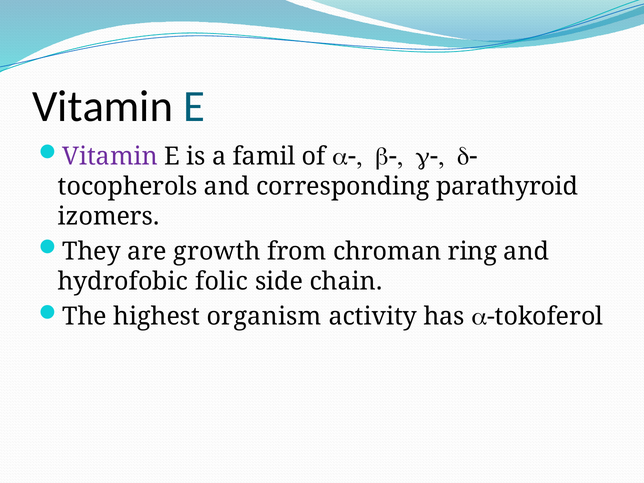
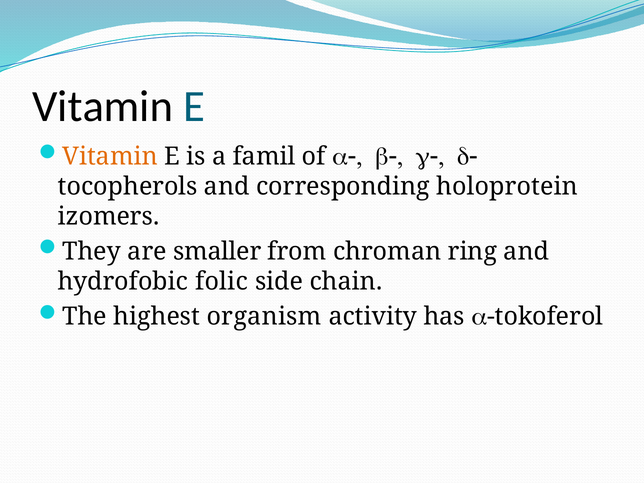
Vitamin at (110, 156) colour: purple -> orange
parathyroid: parathyroid -> holoprotein
growth: growth -> smaller
